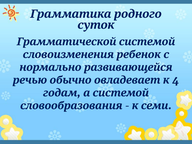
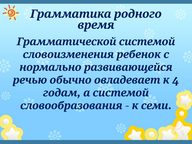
суток: суток -> время
